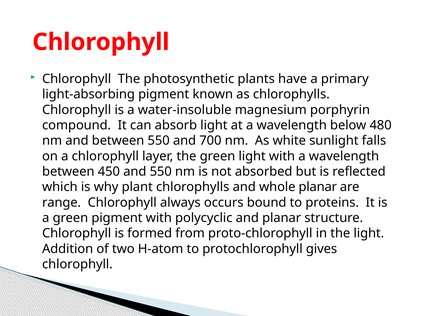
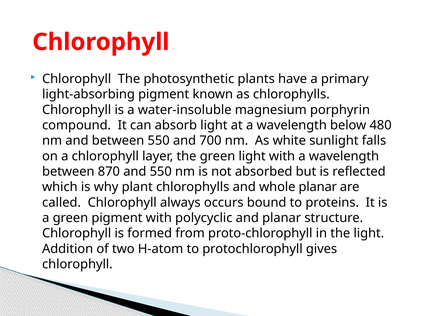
450: 450 -> 870
range: range -> called
